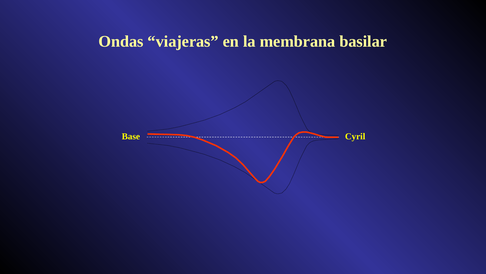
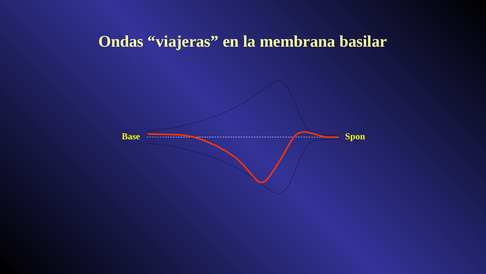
Cyril: Cyril -> Spon
